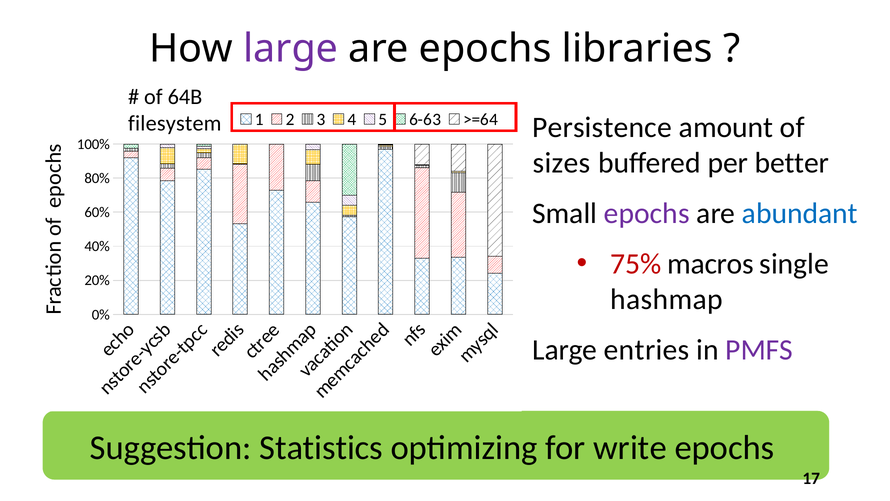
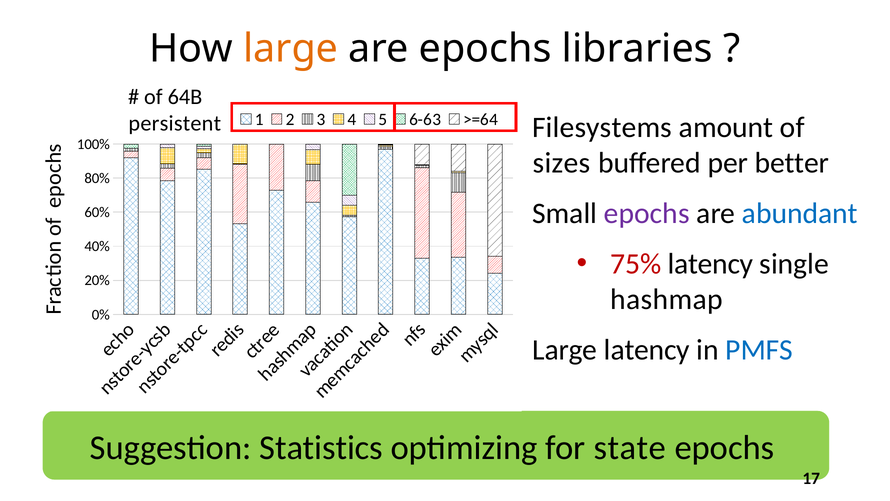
large at (291, 49) colour: purple -> orange
filesystem: filesystem -> persistent
Persistence: Persistence -> Filesystems
75% macros: macros -> latency
Large entries: entries -> latency
PMFS colour: purple -> blue
write: write -> state
